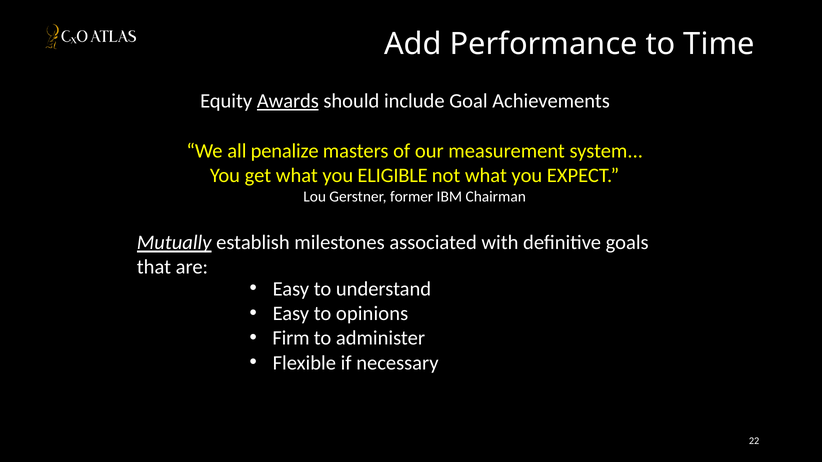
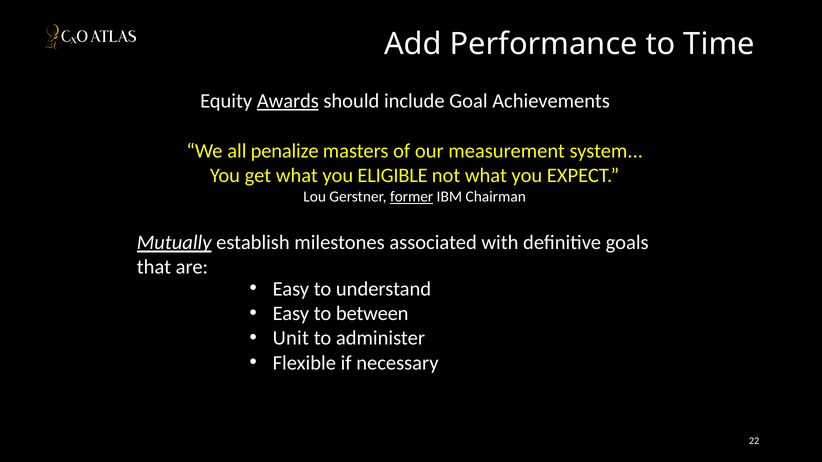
former underline: none -> present
opinions: opinions -> between
Firm: Firm -> Unit
